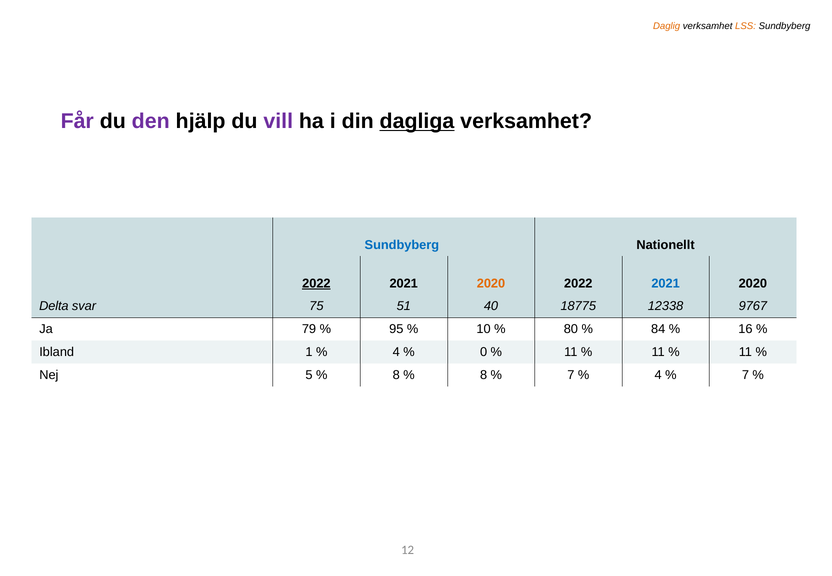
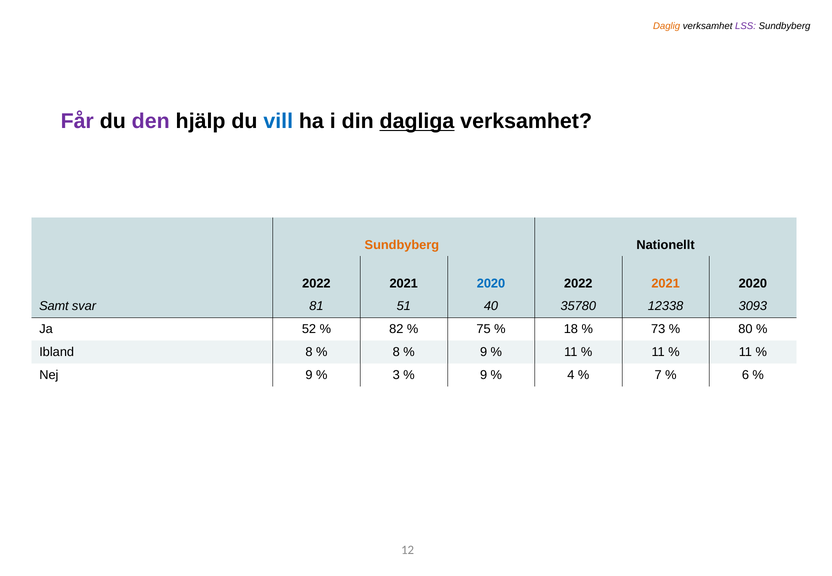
LSS colour: orange -> purple
vill colour: purple -> blue
Sundbyberg at (402, 245) colour: blue -> orange
2022 at (316, 284) underline: present -> none
2020 at (491, 284) colour: orange -> blue
2021 at (666, 284) colour: blue -> orange
Delta: Delta -> Samt
75: 75 -> 81
18775: 18775 -> 35780
9767: 9767 -> 3093
79: 79 -> 52
95: 95 -> 82
10: 10 -> 75
80: 80 -> 18
84: 84 -> 73
16: 16 -> 80
Ibland 1: 1 -> 8
4 at (396, 352): 4 -> 8
0 at (484, 352): 0 -> 9
Nej 5: 5 -> 9
8 at (396, 375): 8 -> 3
8 at (484, 375): 8 -> 9
7 at (571, 375): 7 -> 4
4 at (658, 375): 4 -> 7
7 at (745, 375): 7 -> 6
